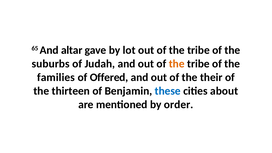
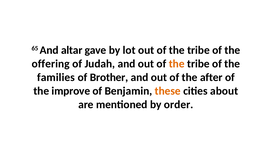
suburbs: suburbs -> offering
Offered: Offered -> Brother
their: their -> after
thirteen: thirteen -> improve
these colour: blue -> orange
